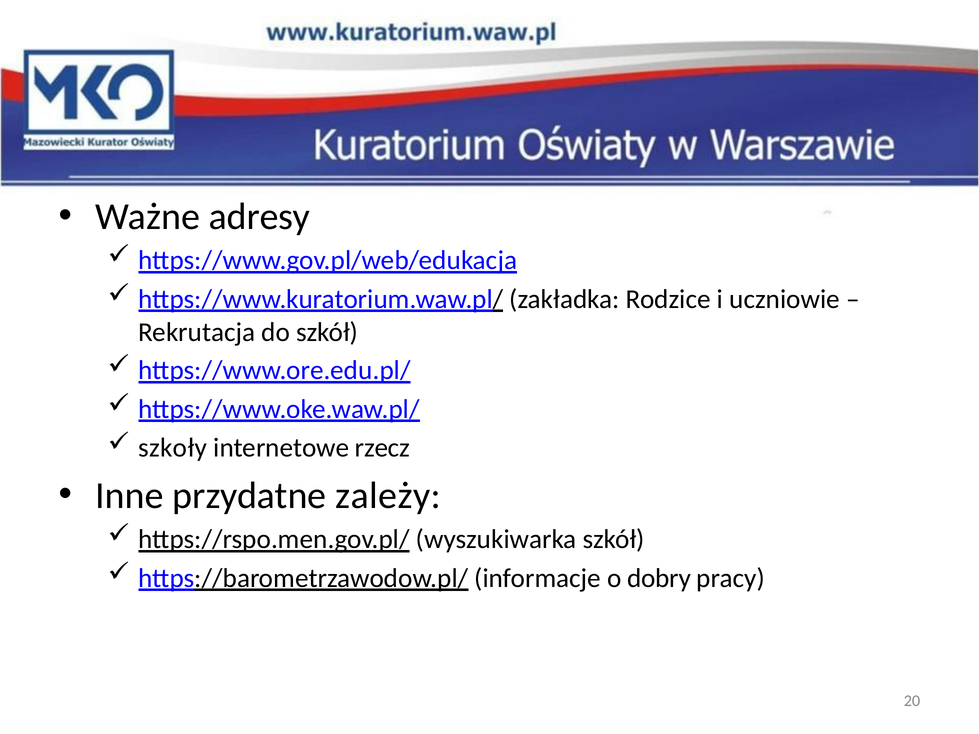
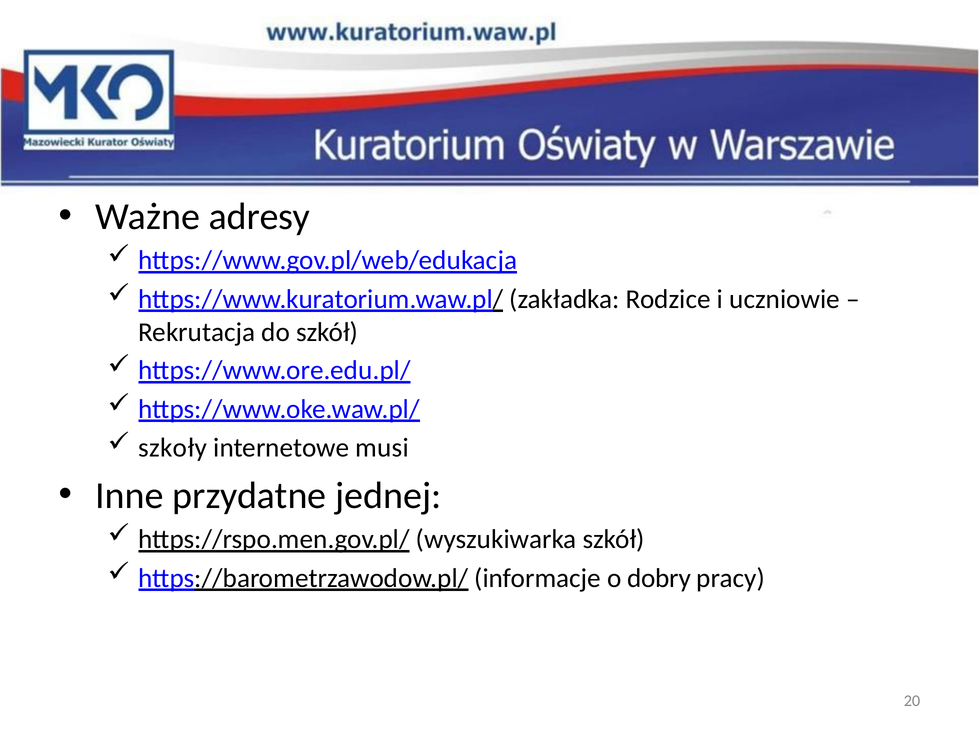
rzecz: rzecz -> musi
zależy: zależy -> jednej
